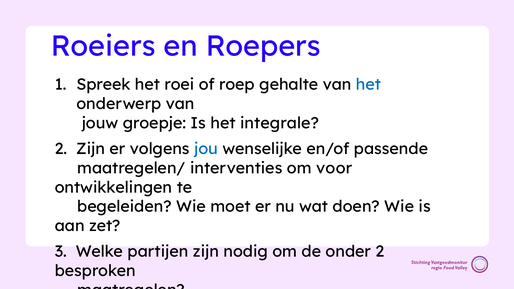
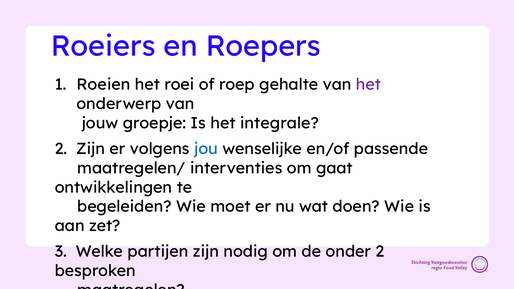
Spreek: Spreek -> Roeien
het at (368, 85) colour: blue -> purple
voor: voor -> gaat
